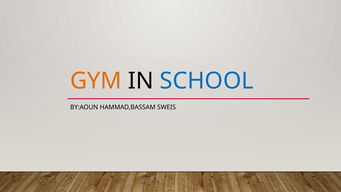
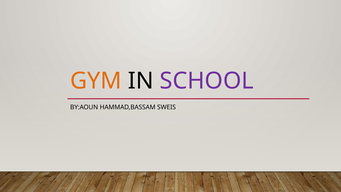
SCHOOL colour: blue -> purple
